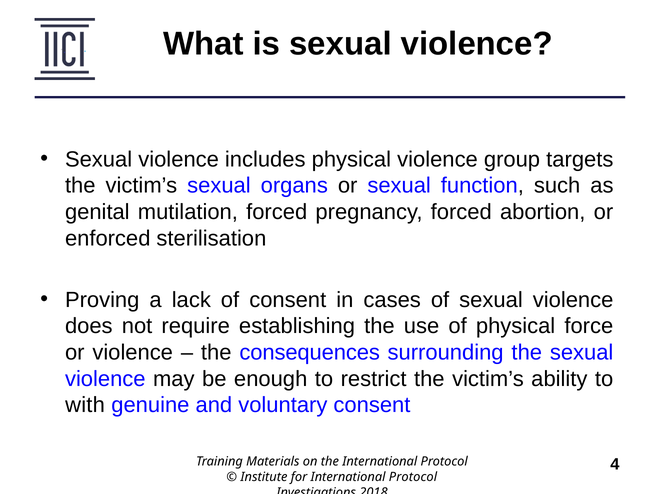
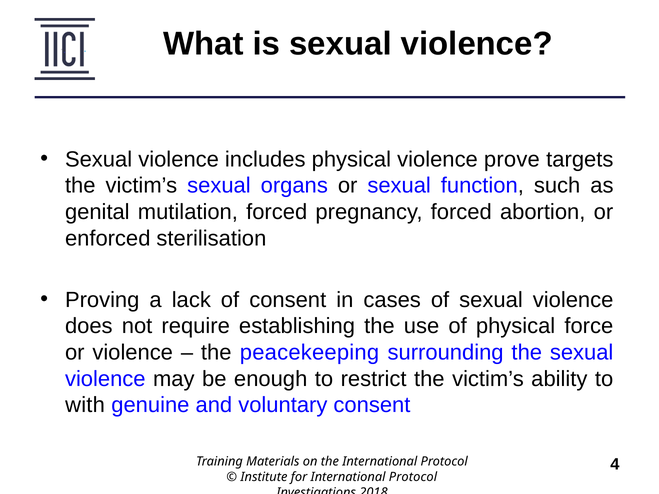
group: group -> prove
consequences: consequences -> peacekeeping
